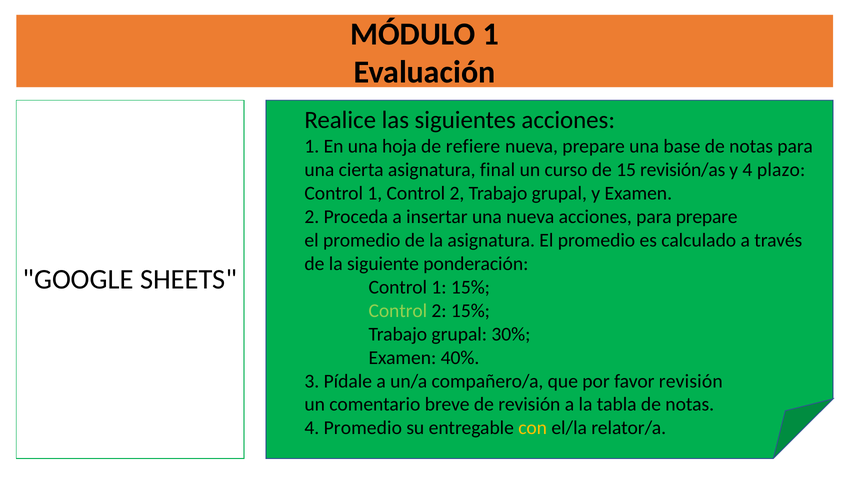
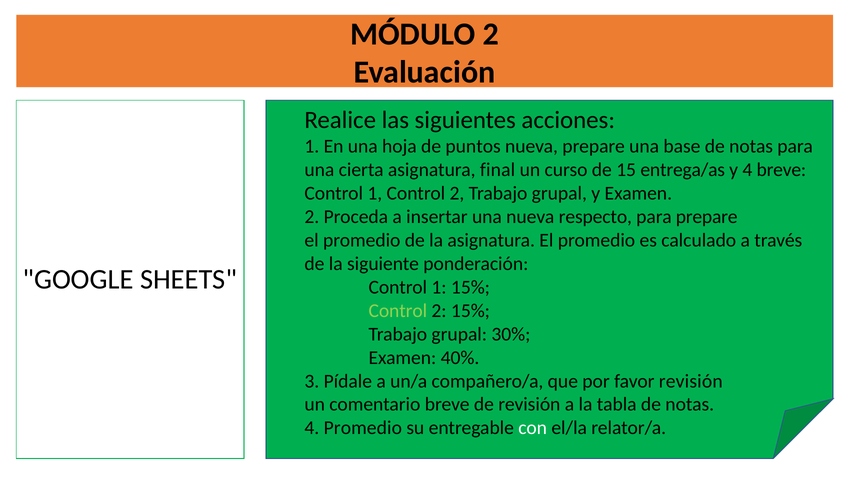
MÓDULO 1: 1 -> 2
refiere: refiere -> puntos
revisión/as: revisión/as -> entrega/as
4 plazo: plazo -> breve
nueva acciones: acciones -> respecto
con colour: yellow -> white
